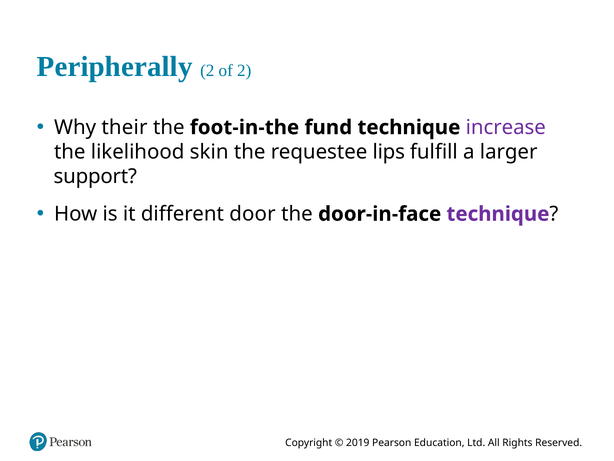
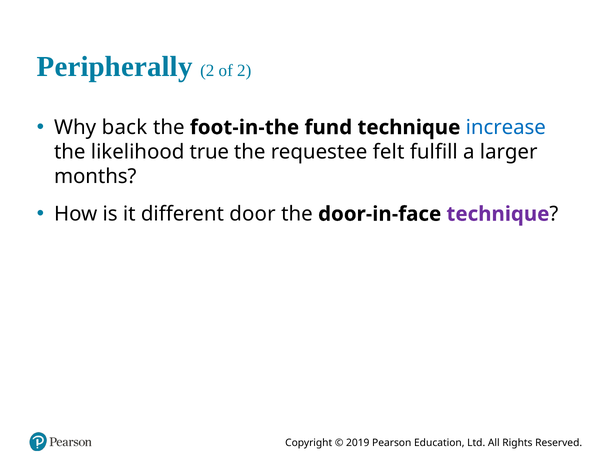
their: their -> back
increase colour: purple -> blue
skin: skin -> true
lips: lips -> felt
support: support -> months
